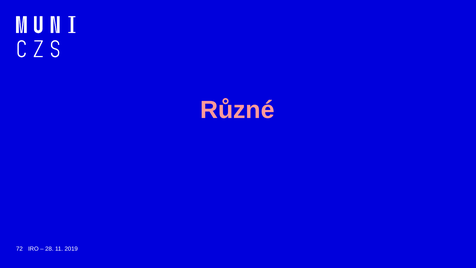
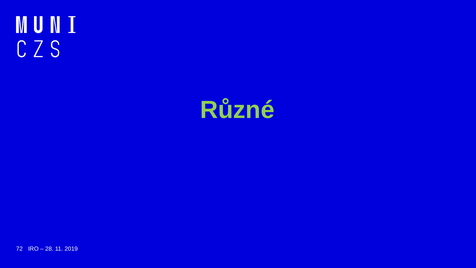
Různé colour: pink -> light green
